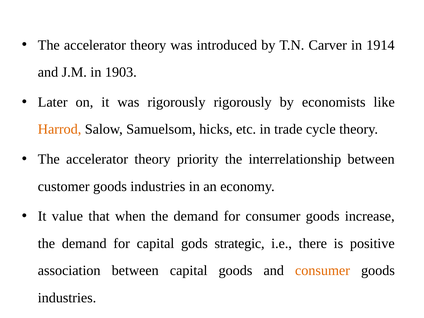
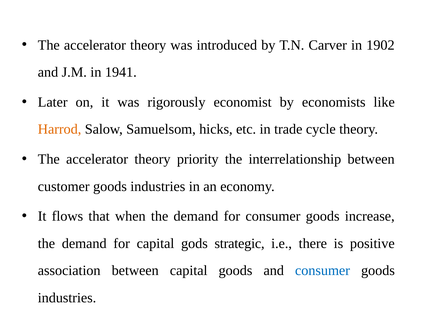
1914: 1914 -> 1902
1903: 1903 -> 1941
rigorously rigorously: rigorously -> economist
value: value -> flows
consumer at (322, 271) colour: orange -> blue
